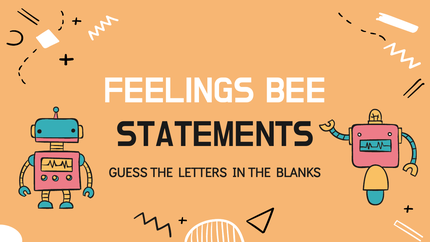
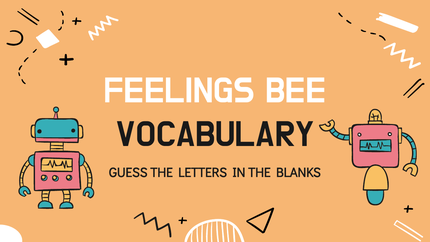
STATEMENTS: STATEMENTS -> VOCABULARY
